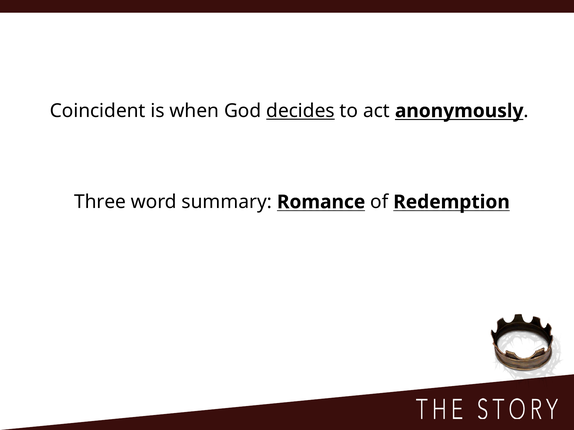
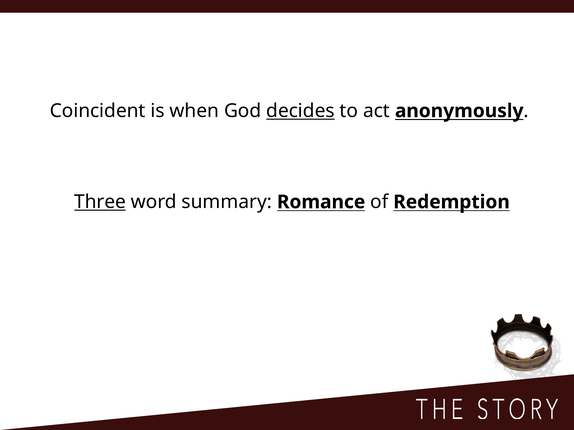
Three underline: none -> present
